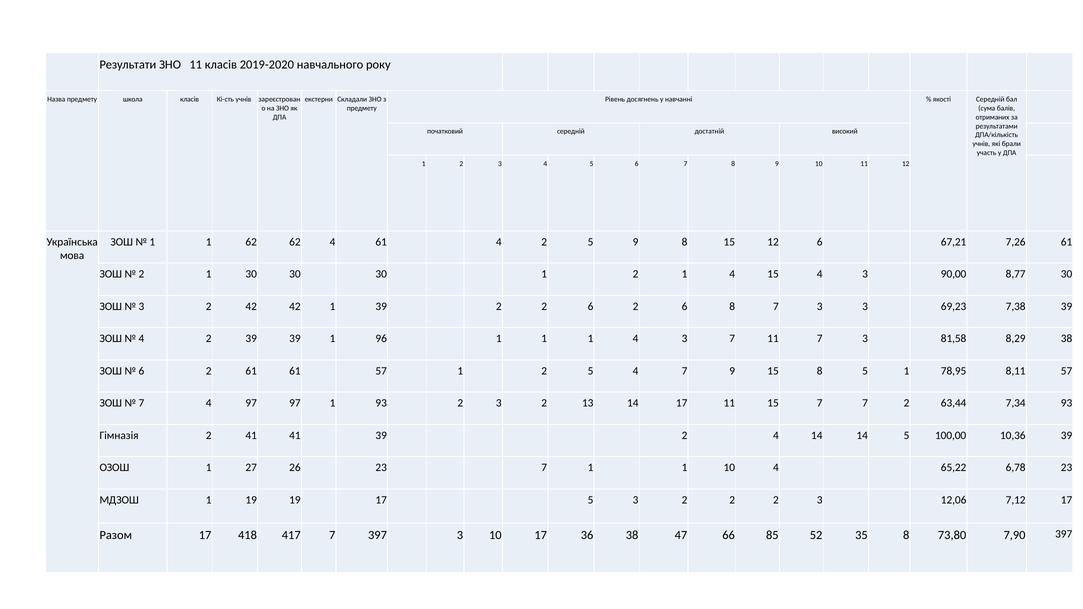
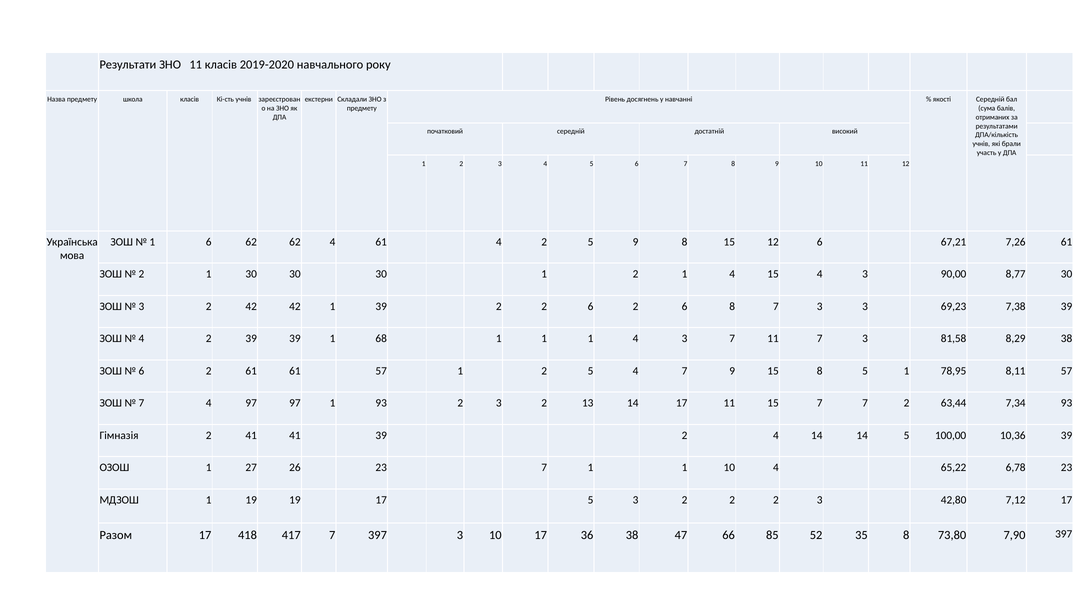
1 at (209, 242): 1 -> 6
96: 96 -> 68
12,06: 12,06 -> 42,80
